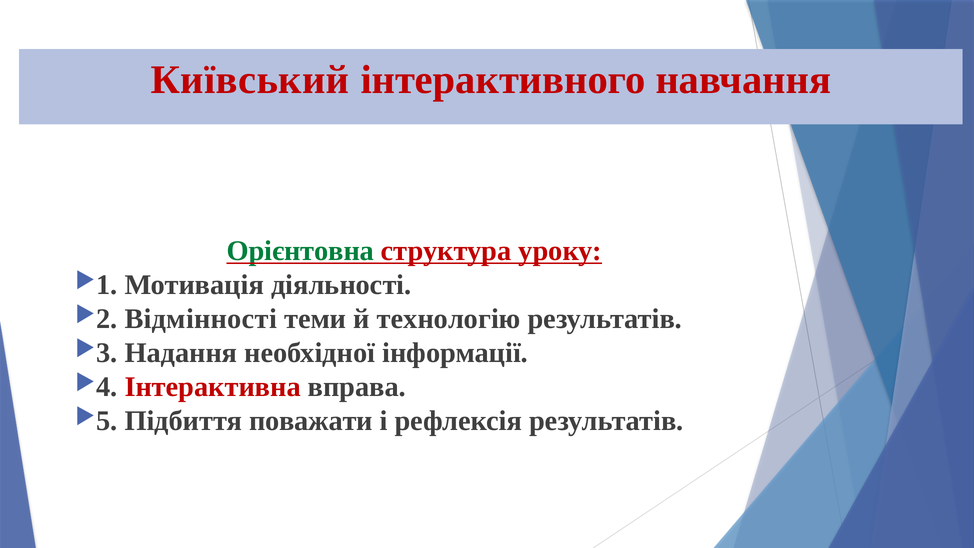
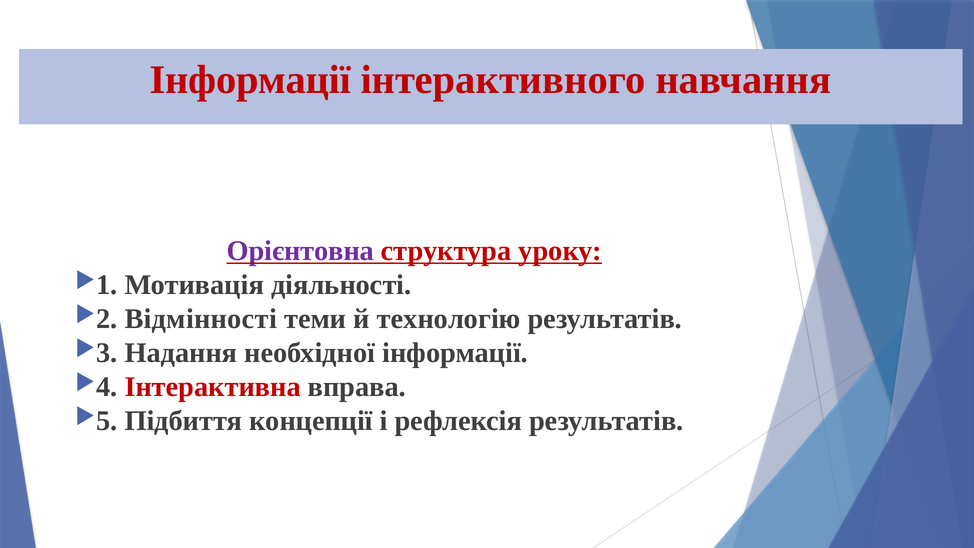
Київський at (250, 80): Київський -> Інформації
Орієнтовна colour: green -> purple
поважати: поважати -> концепції
